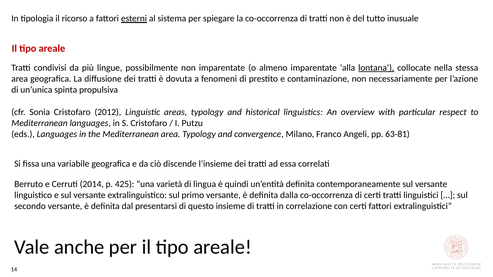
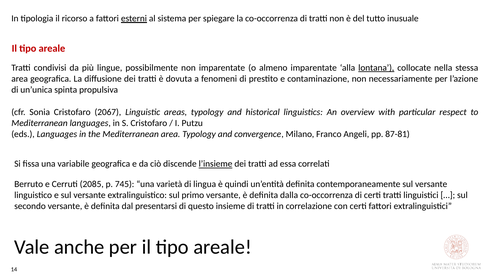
2012: 2012 -> 2067
63-81: 63-81 -> 87-81
l’insieme underline: none -> present
2014: 2014 -> 2085
425: 425 -> 745
